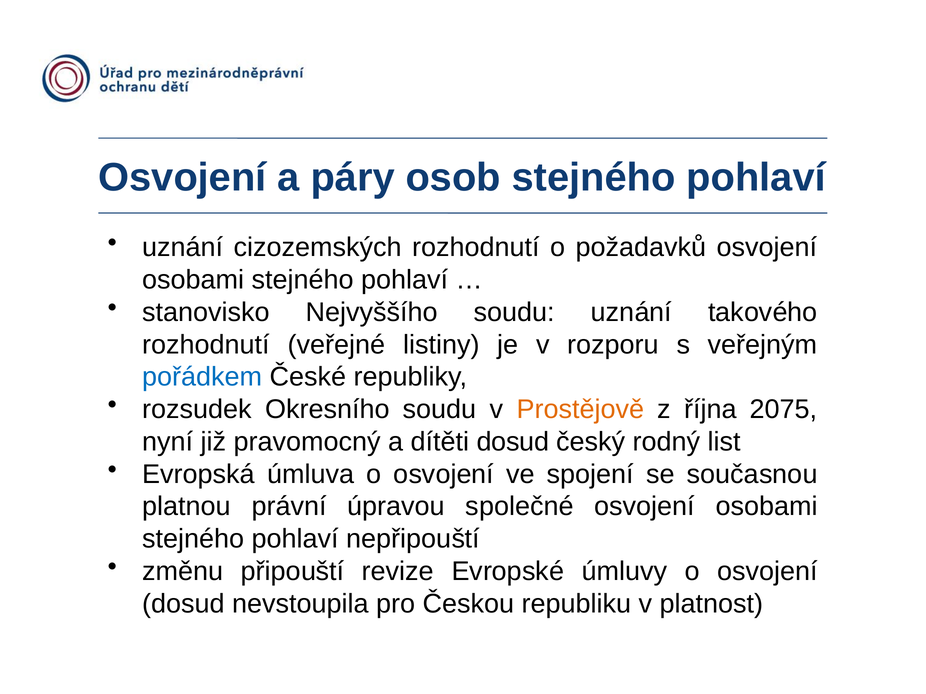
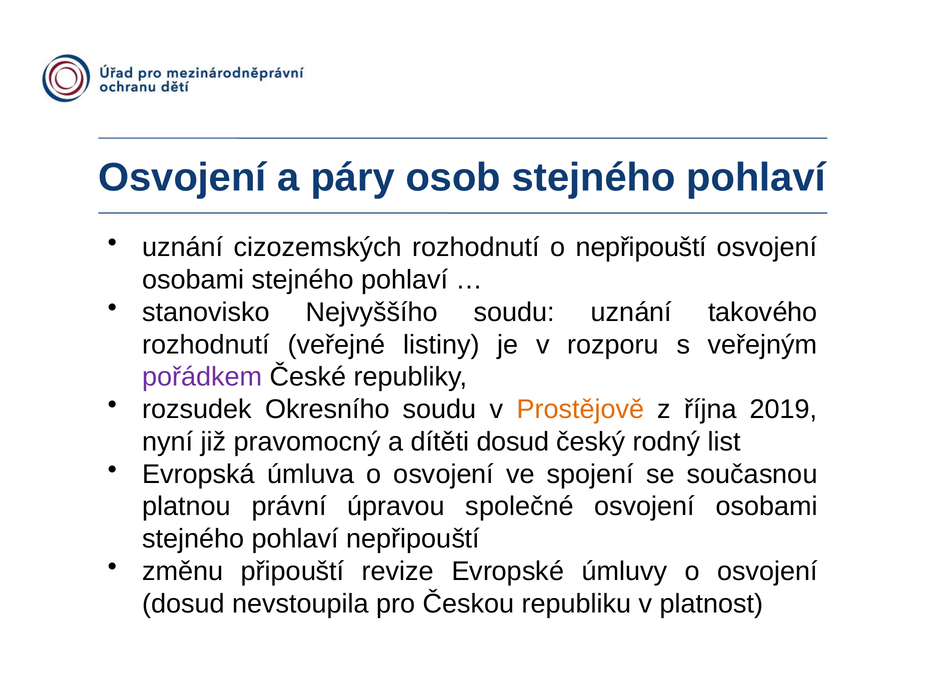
o požadavků: požadavků -> nepřipouští
pořádkem colour: blue -> purple
2075: 2075 -> 2019
